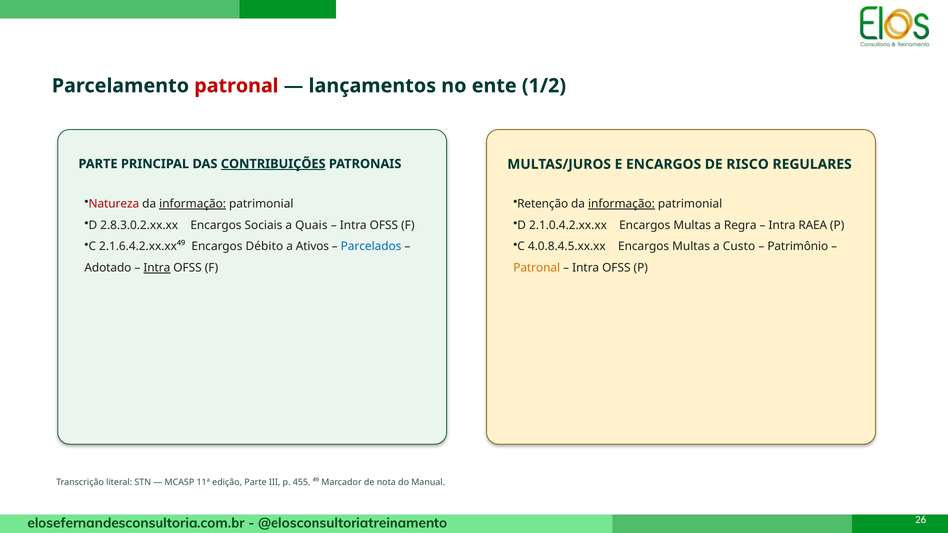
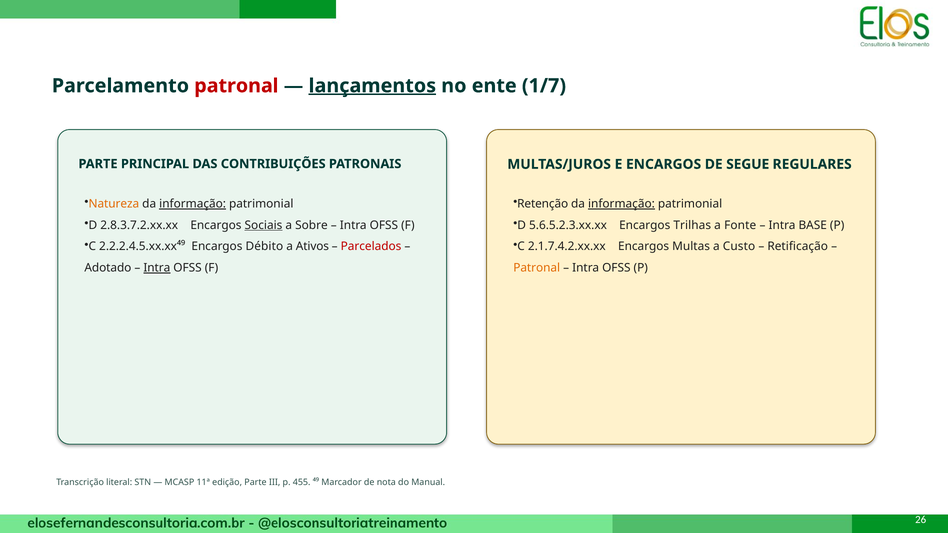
lançamentos underline: none -> present
1/2: 1/2 -> 1/7
CONTRIBUIÇÕES underline: present -> none
RISCO: RISCO -> SEGUE
Natureza colour: red -> orange
2.8.3.0.2.xx.xx: 2.8.3.0.2.xx.xx -> 2.8.3.7.2.xx.xx
Sociais underline: none -> present
Quais: Quais -> Sobre
2.1.0.4.2.xx.xx: 2.1.0.4.2.xx.xx -> 5.6.5.2.3.xx.xx
Multas at (692, 225): Multas -> Trilhas
Regra: Regra -> Fonte
RAEA: RAEA -> BASE
2.1.6.4.2.xx.xx⁴⁹: 2.1.6.4.2.xx.xx⁴⁹ -> 2.2.2.4.5.xx.xx⁴⁹
Parcelados colour: blue -> red
4.0.8.4.5.xx.xx: 4.0.8.4.5.xx.xx -> 2.1.7.4.2.xx.xx
Patrimônio: Patrimônio -> Retificação
